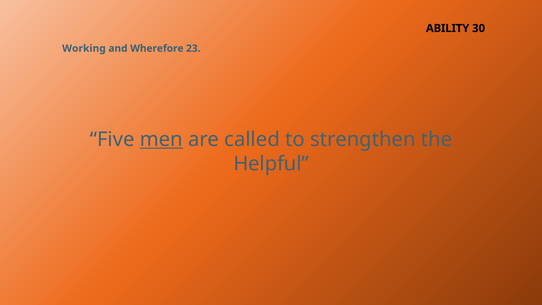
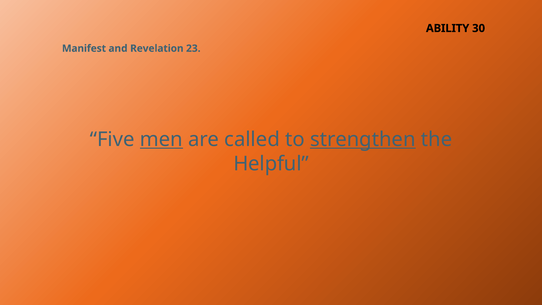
Working: Working -> Manifest
Wherefore: Wherefore -> Revelation
strengthen underline: none -> present
